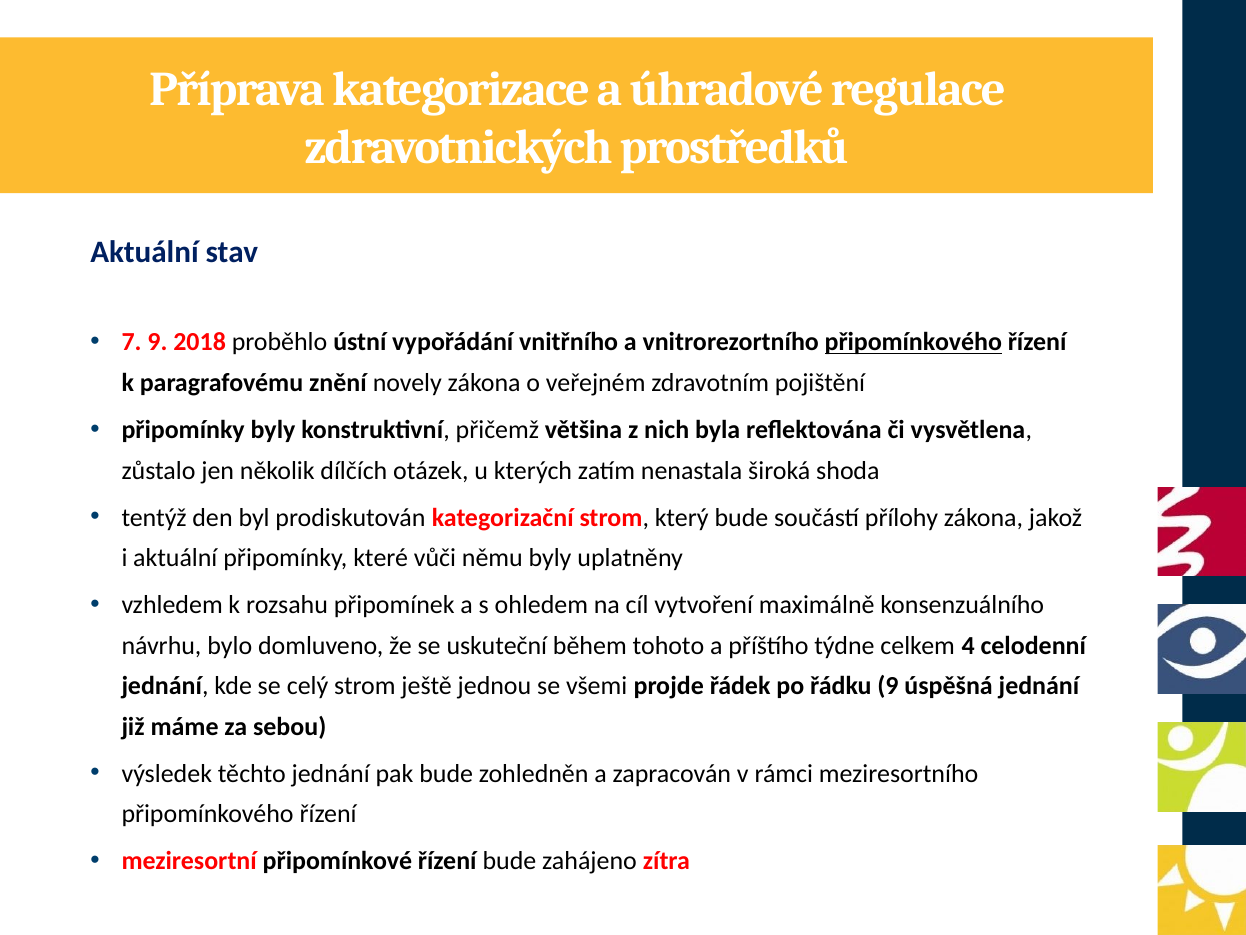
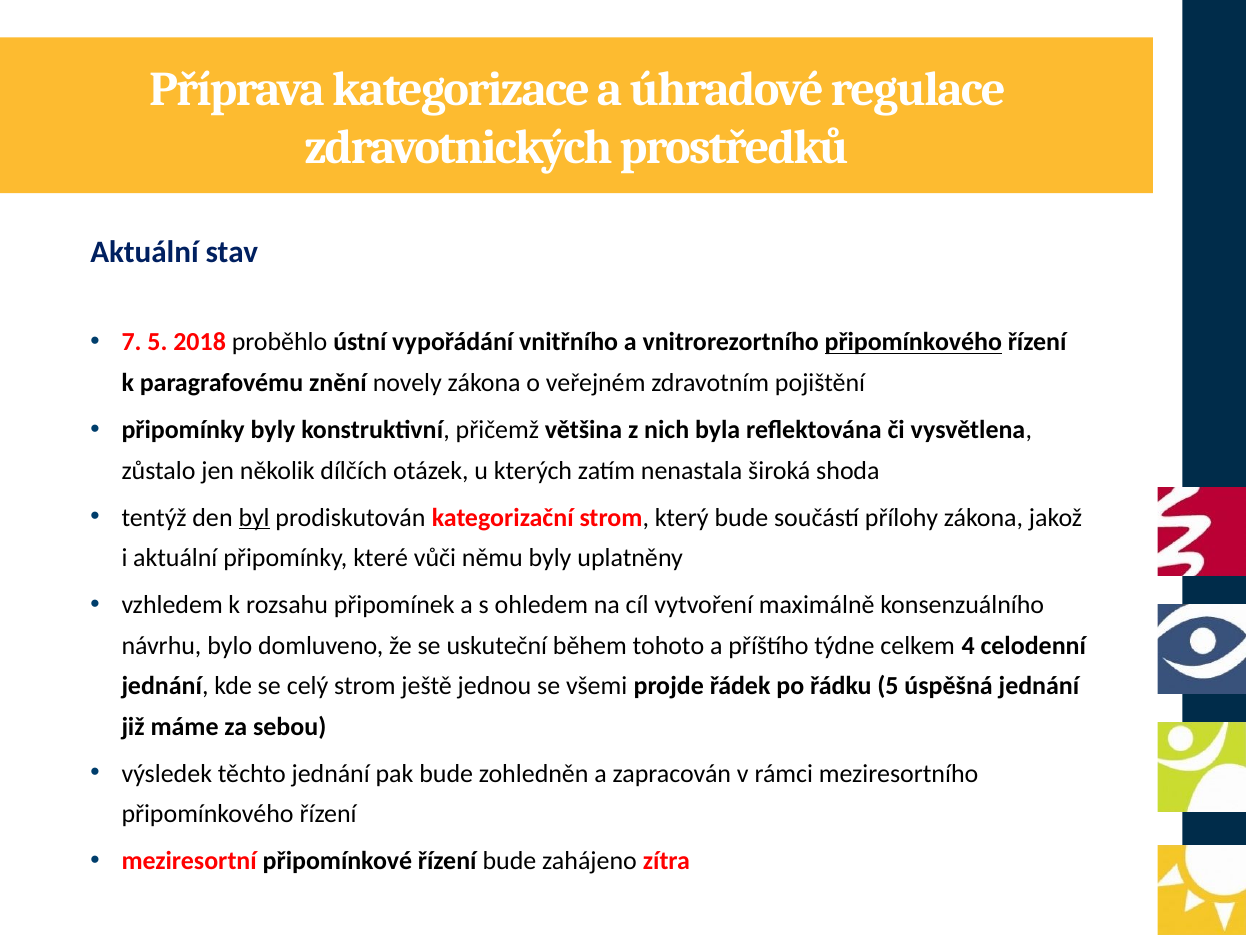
7 9: 9 -> 5
byl underline: none -> present
řádku 9: 9 -> 5
